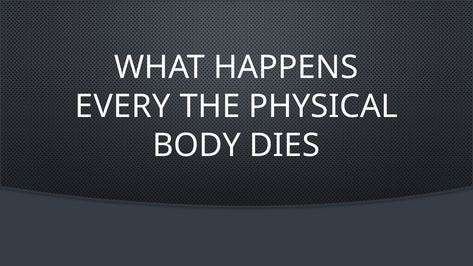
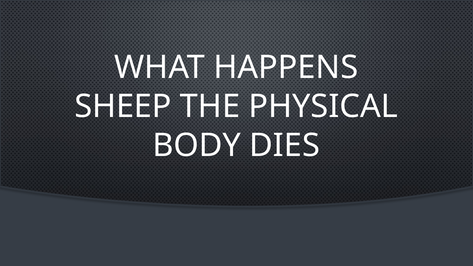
EVERY: EVERY -> SHEEP
